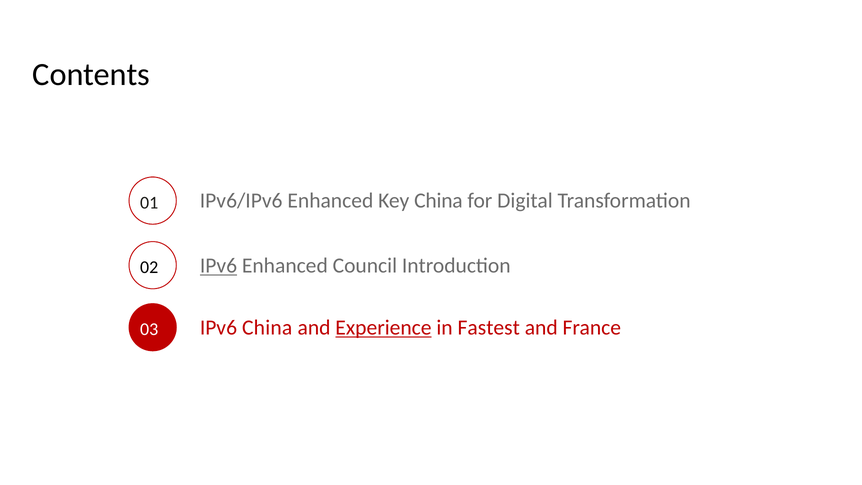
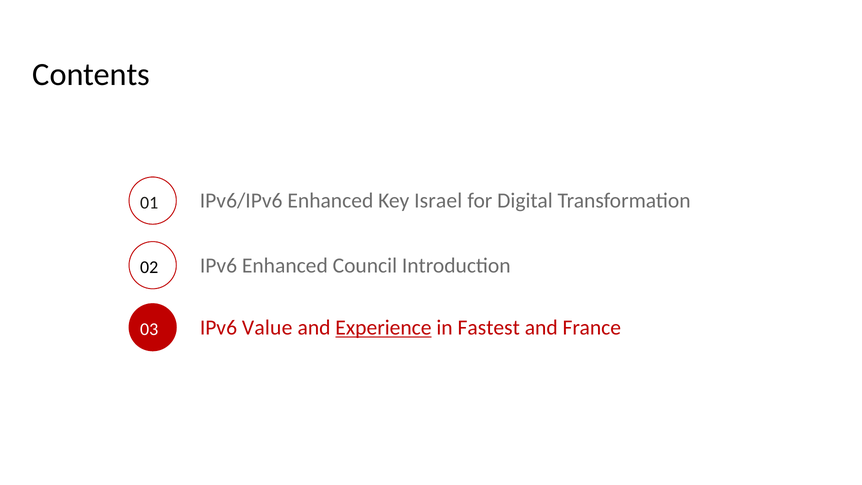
Key China: China -> Israel
IPv6 at (218, 266) underline: present -> none
IPv6 China: China -> Value
